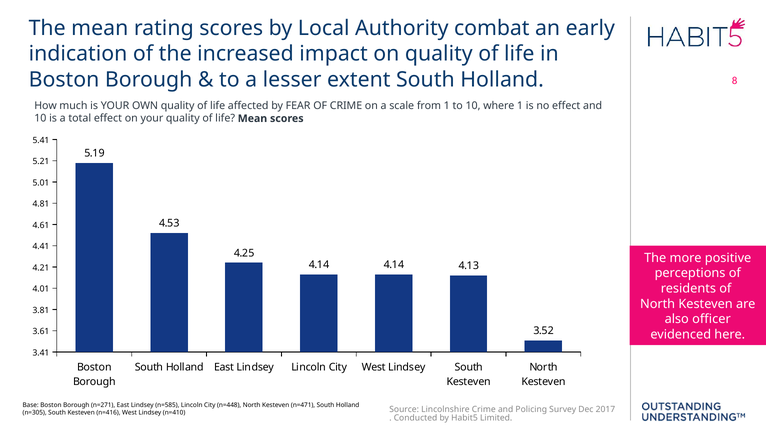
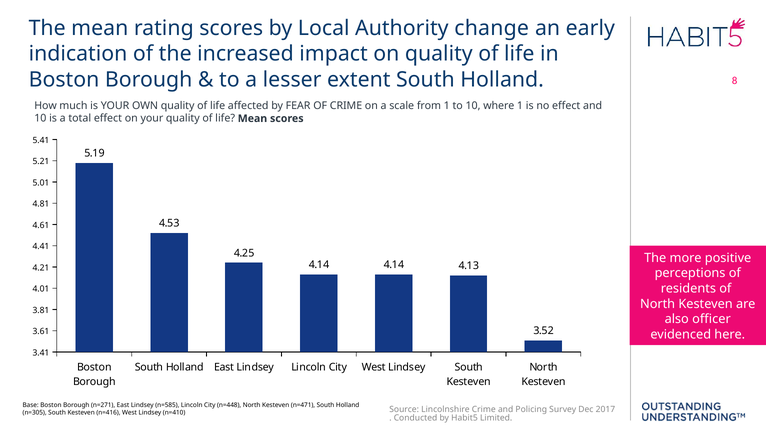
combat: combat -> change
